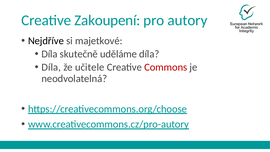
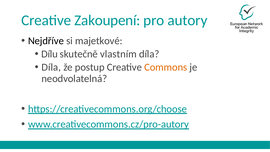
Díla at (50, 54): Díla -> Dílu
uděláme: uděláme -> vlastním
učitele: učitele -> postup
Commons colour: red -> orange
